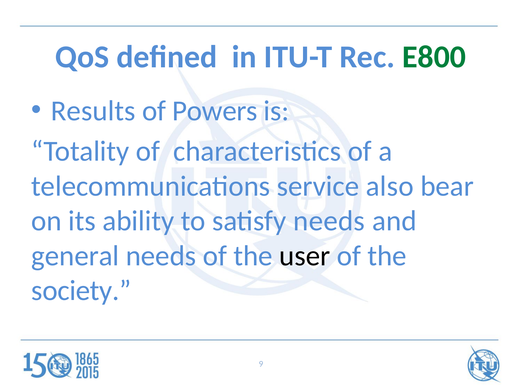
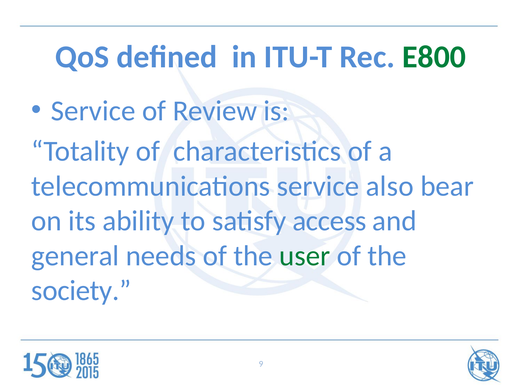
Results at (93, 111): Results -> Service
Powers: Powers -> Review
satisfy needs: needs -> access
user colour: black -> green
